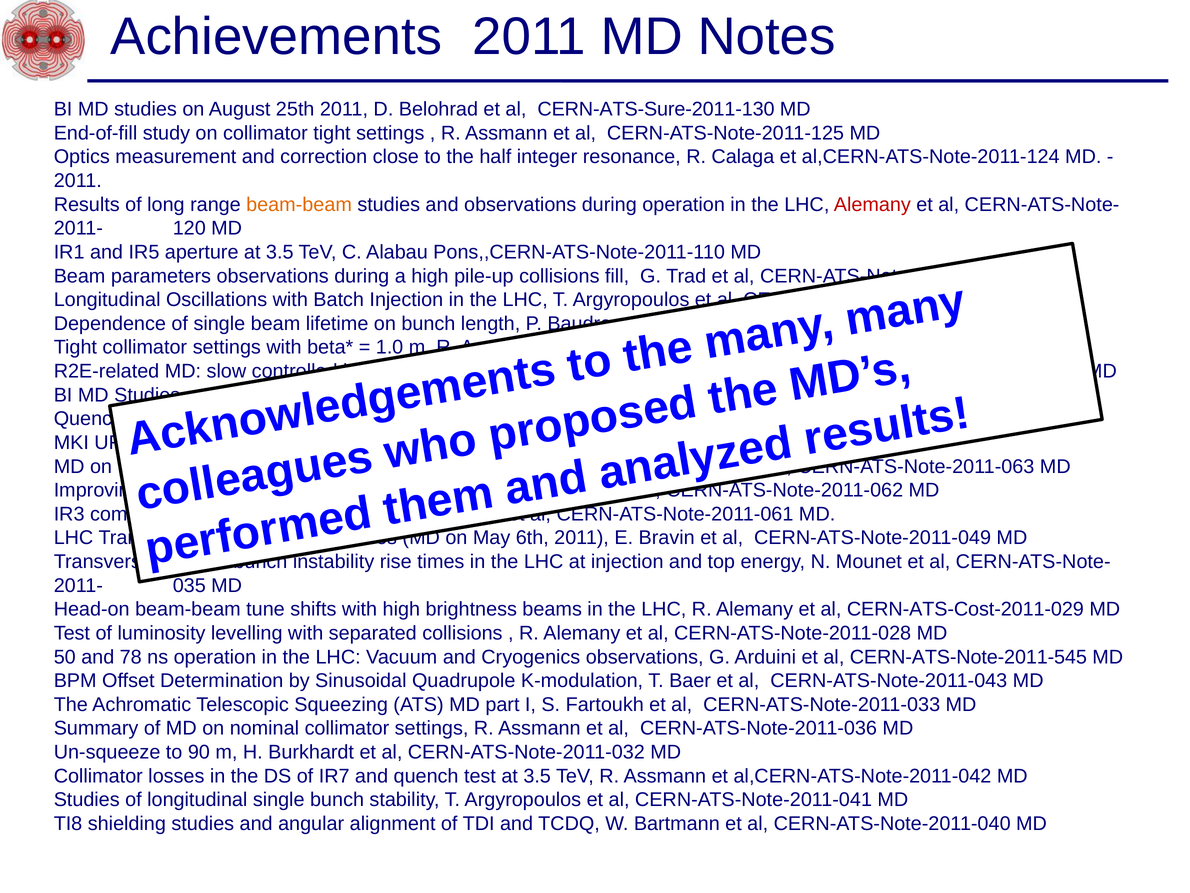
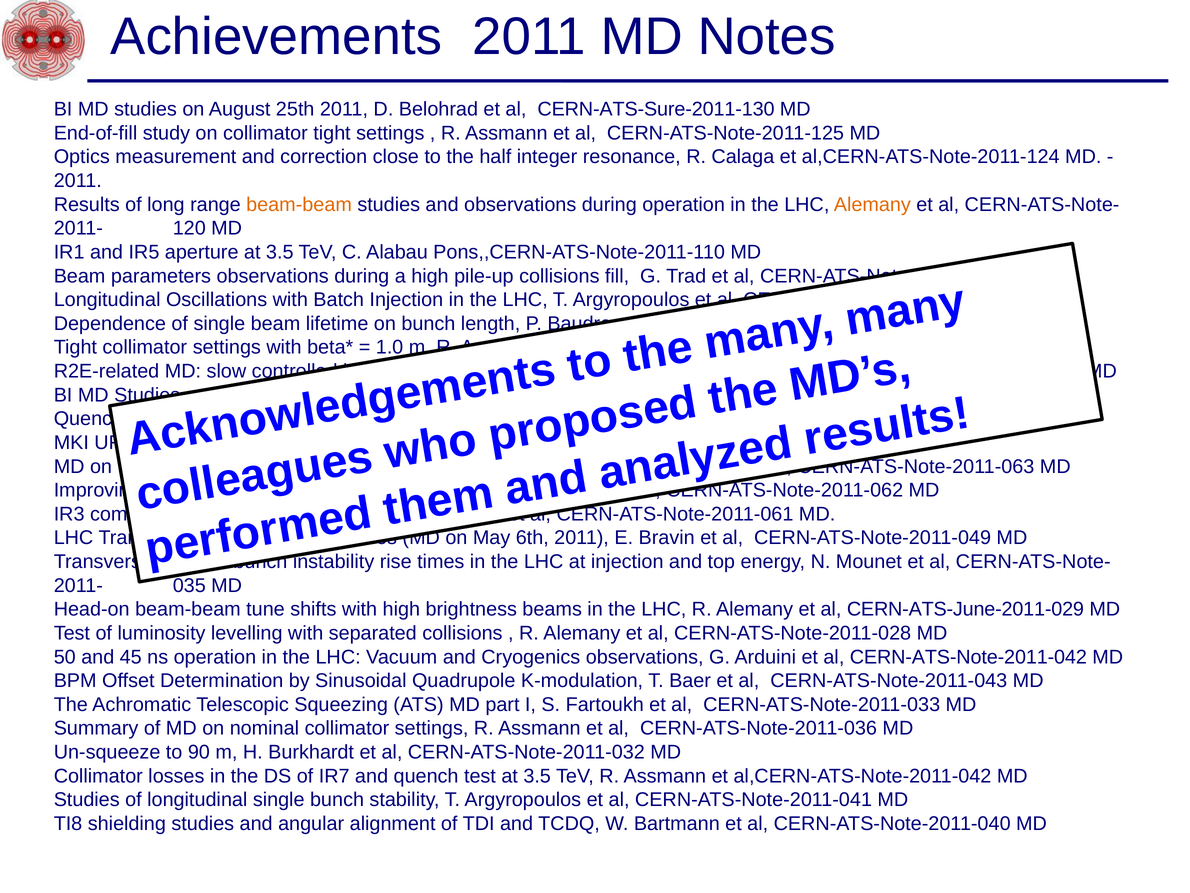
Alemany at (872, 204) colour: red -> orange
CERN-ATS-Cost-2011-029: CERN-ATS-Cost-2011-029 -> CERN-ATS-June-2011-029
78: 78 -> 45
CERN-ATS-Note-2011-545: CERN-ATS-Note-2011-545 -> CERN-ATS-Note-2011-042
